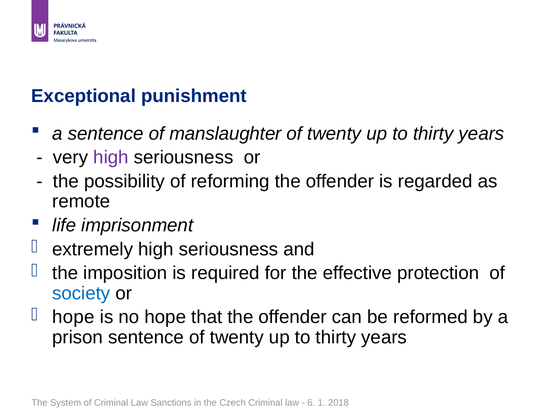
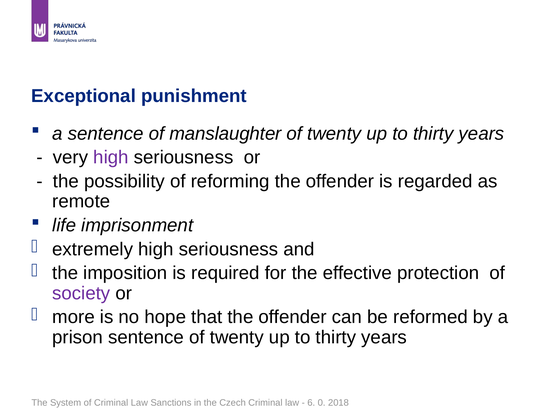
society colour: blue -> purple
hope at (73, 317): hope -> more
1: 1 -> 0
